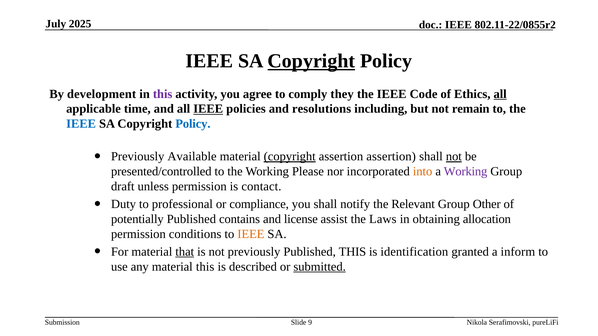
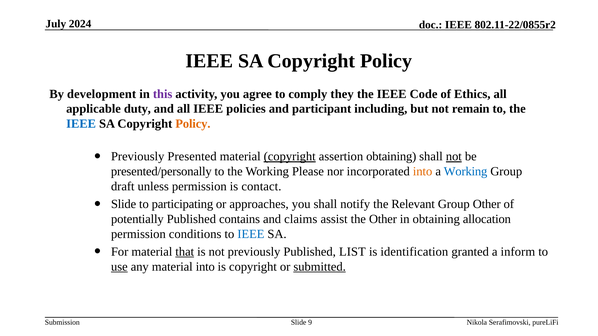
2025: 2025 -> 2024
Copyright at (311, 61) underline: present -> none
all at (500, 94) underline: present -> none
time: time -> duty
IEEE at (208, 109) underline: present -> none
resolutions: resolutions -> participant
Policy at (193, 124) colour: blue -> orange
Available: Available -> Presented
assertion assertion: assertion -> obtaining
presented/controlled: presented/controlled -> presented/personally
Working at (466, 172) colour: purple -> blue
Duty at (124, 204): Duty -> Slide
professional: professional -> participating
compliance: compliance -> approaches
license: license -> claims
the Laws: Laws -> Other
IEEE at (251, 234) colour: orange -> blue
Published THIS: THIS -> LIST
use underline: none -> present
material this: this -> into
is described: described -> copyright
